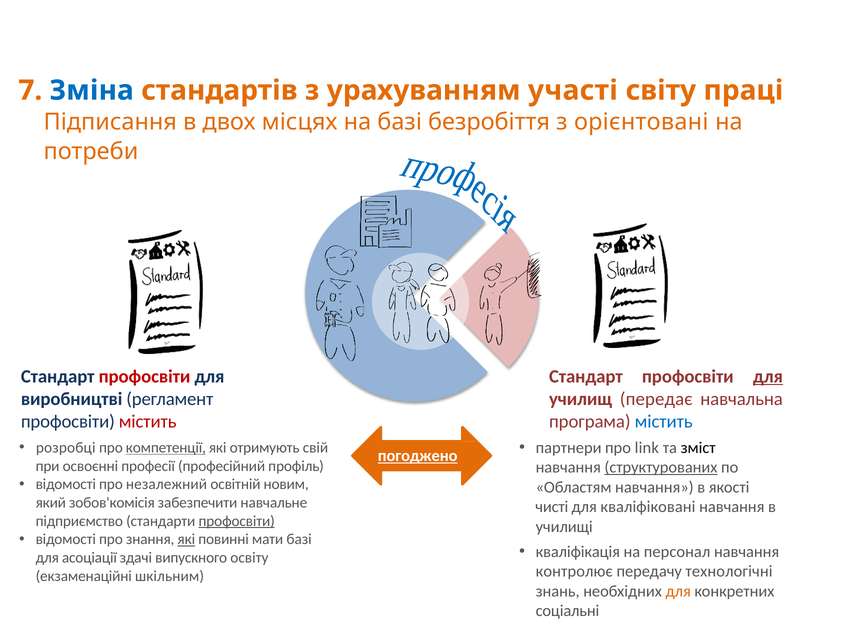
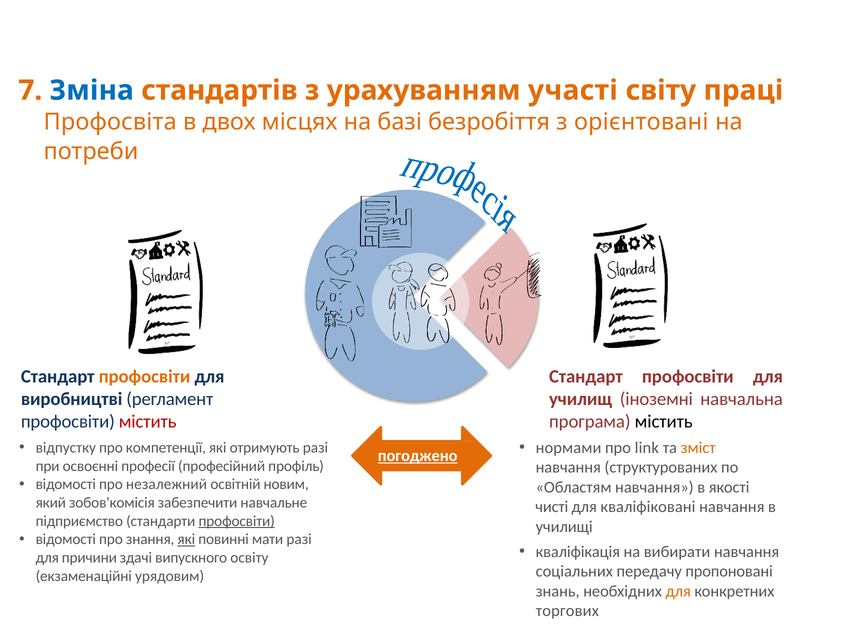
Підписання: Підписання -> Профосвіта
профосвіти at (145, 377) colour: red -> orange
для at (768, 377) underline: present -> none
передає: передає -> іноземні
містить at (664, 422) colour: blue -> black
партнери: партнери -> нормами
зміст colour: black -> orange
розробці: розробці -> відпустку
компетенції underline: present -> none
отримують свій: свій -> разі
структурованих underline: present -> none
мати базі: базі -> разі
персонал: персонал -> вибирати
асоціації: асоціації -> причини
контролює: контролює -> соціальних
технологічні: технологічні -> пропоновані
шкільним: шкільним -> урядовим
соціальні: соціальні -> торгових
